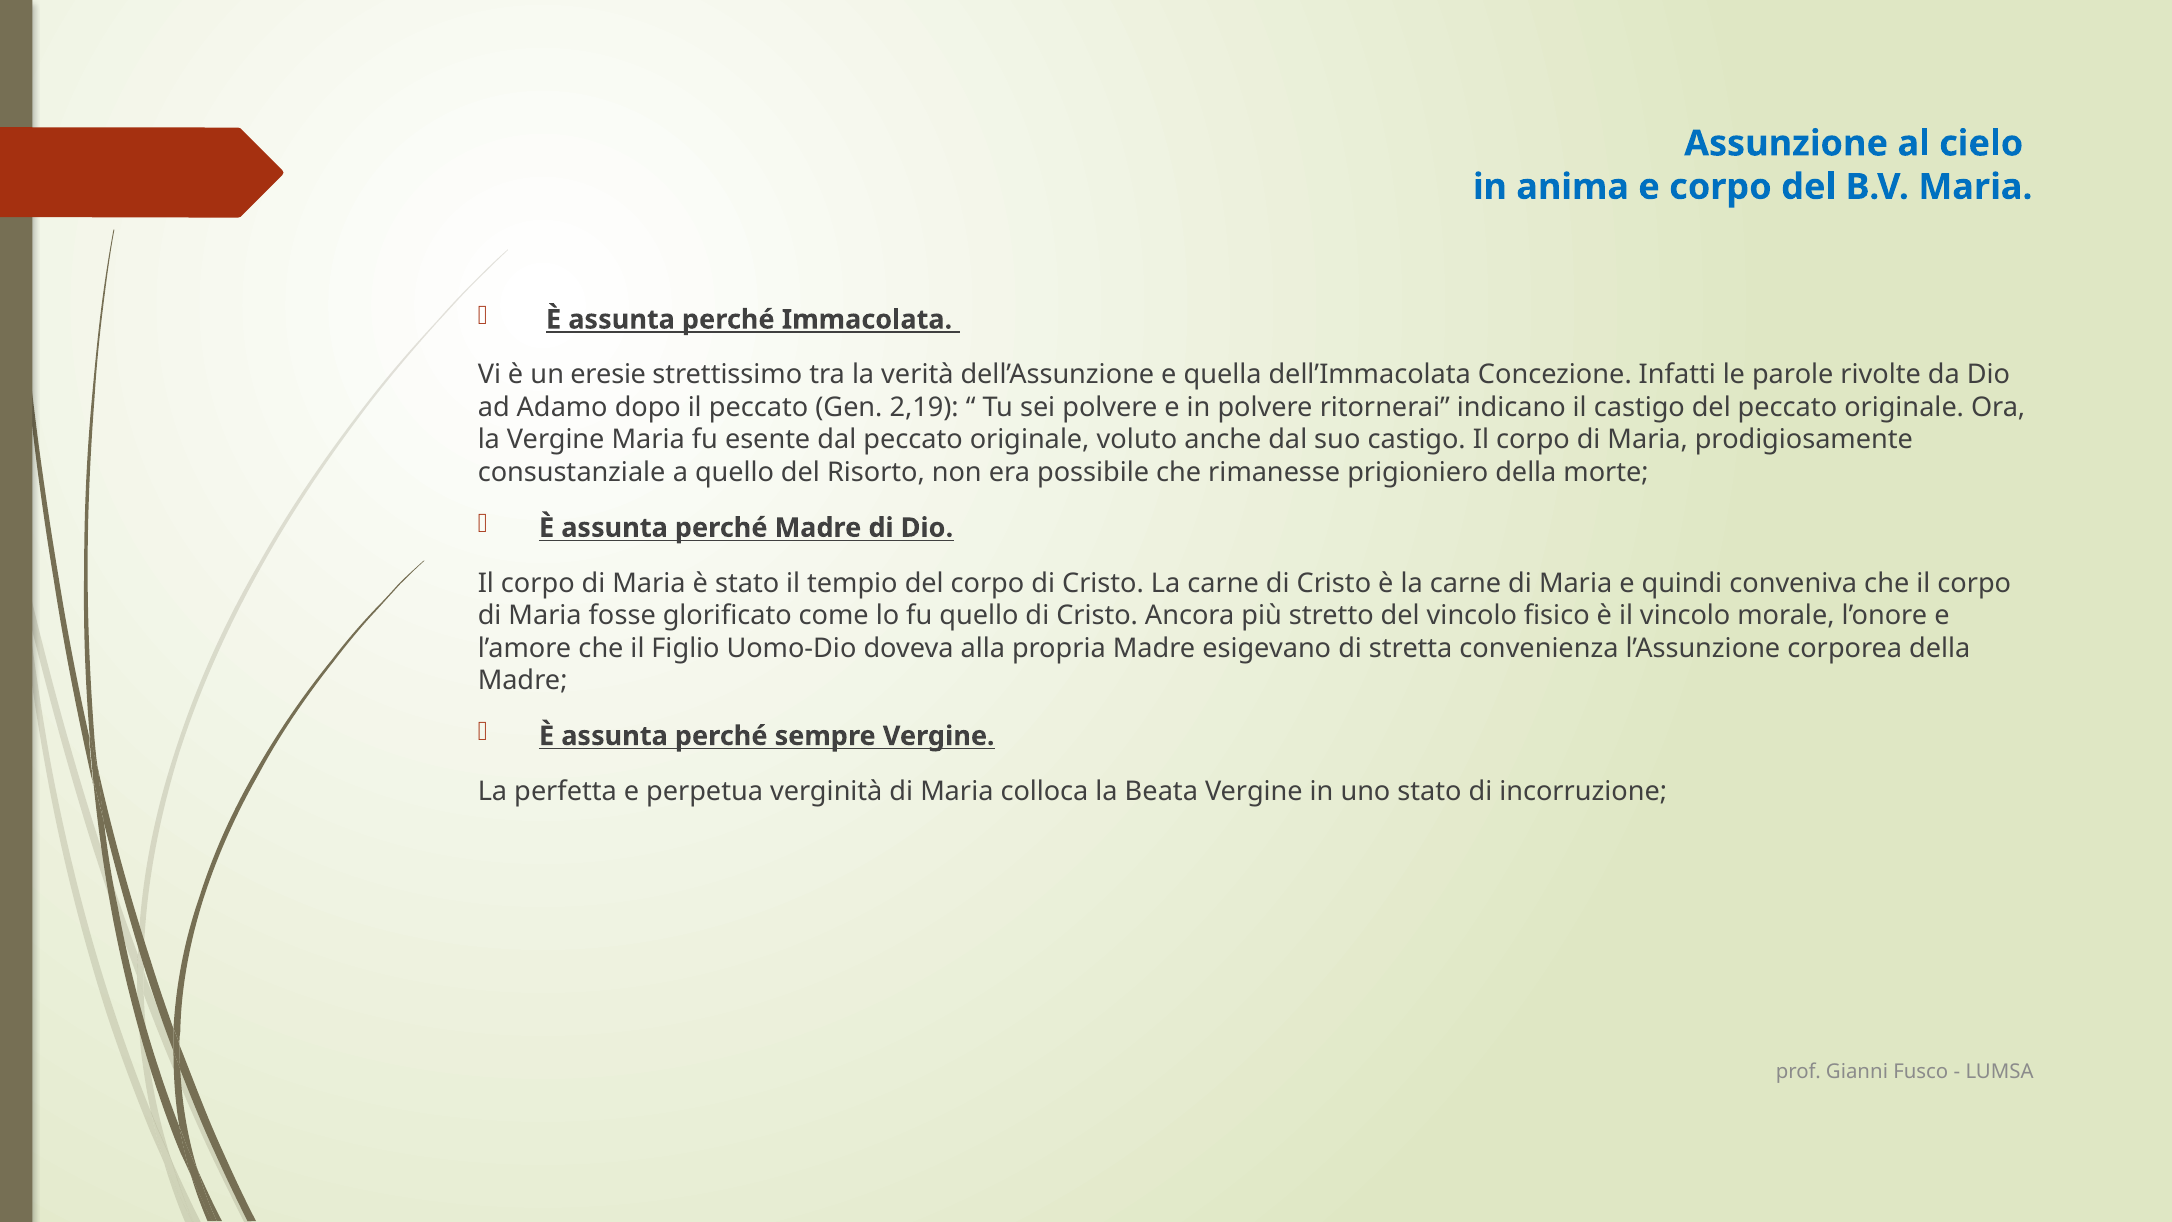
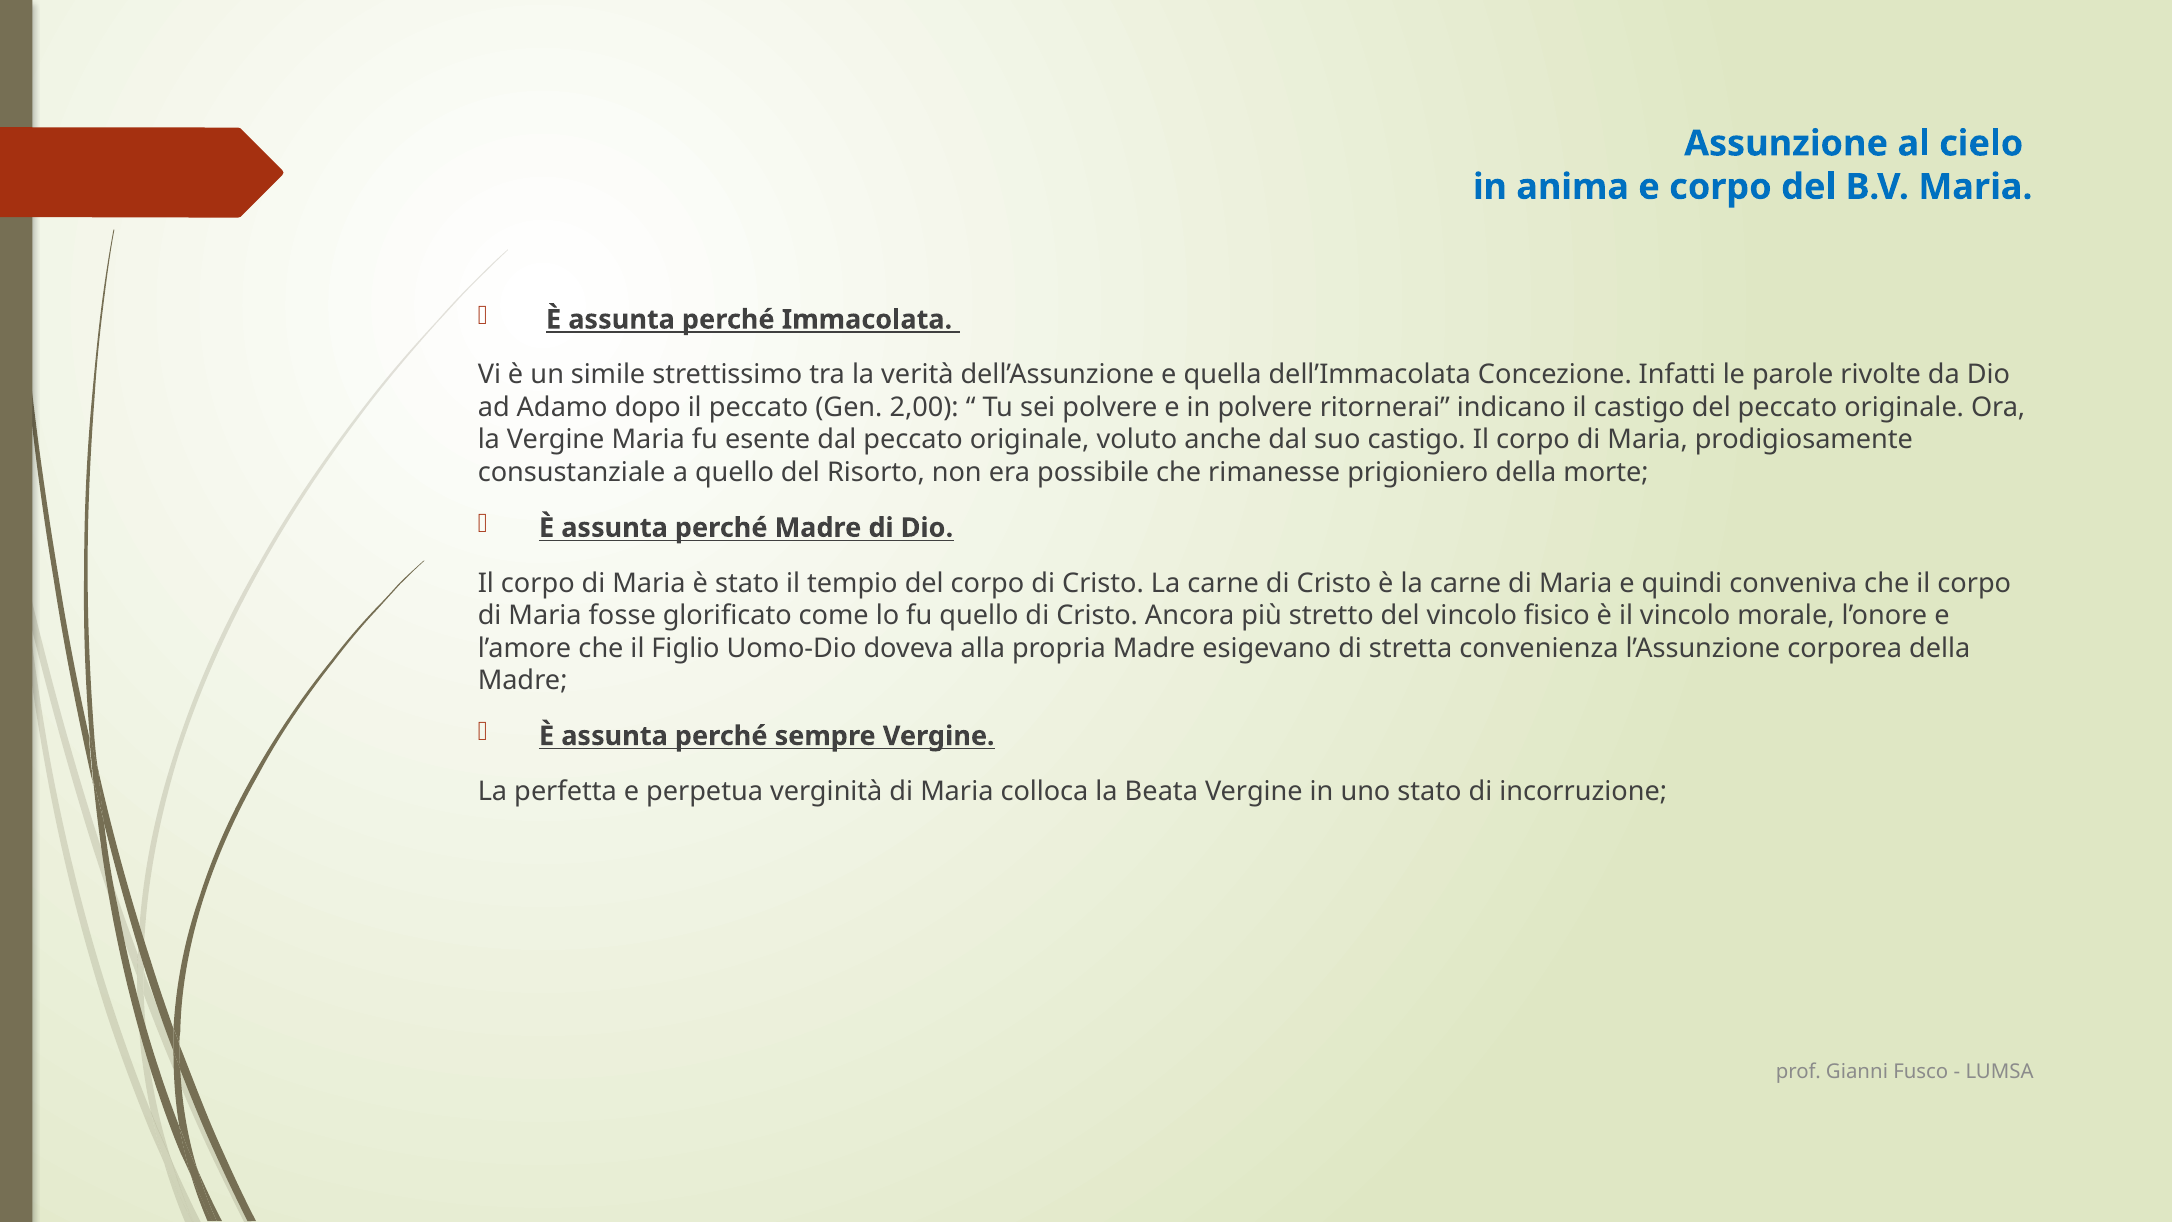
eresie: eresie -> simile
2,19: 2,19 -> 2,00
